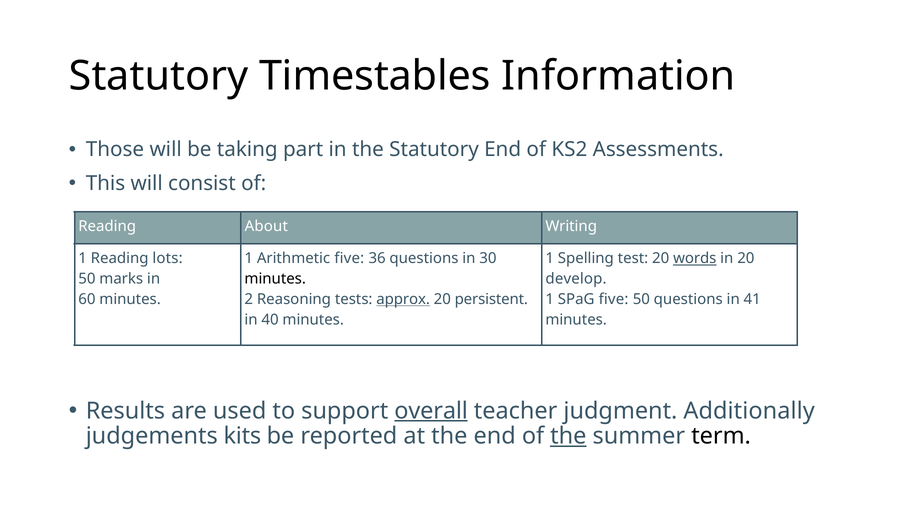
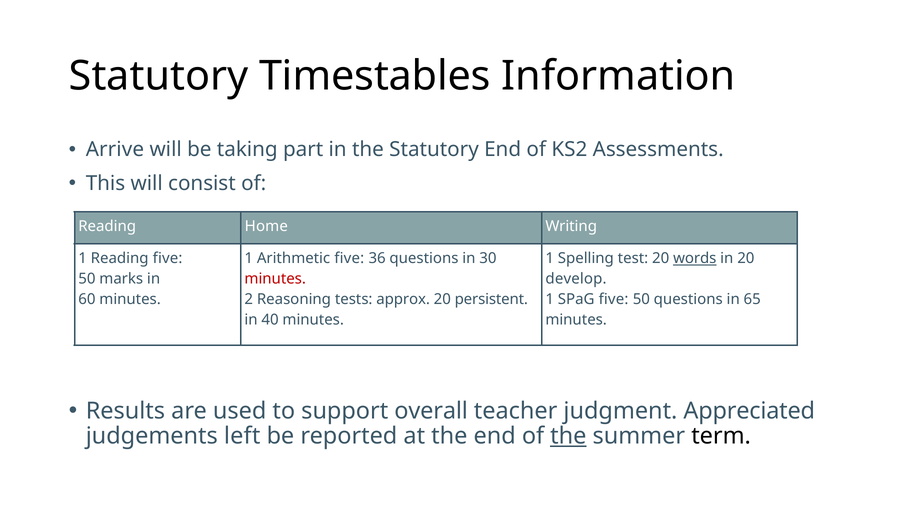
Those: Those -> Arrive
About: About -> Home
Reading lots: lots -> five
minutes at (275, 279) colour: black -> red
approx underline: present -> none
41: 41 -> 65
overall underline: present -> none
Additionally: Additionally -> Appreciated
kits: kits -> left
